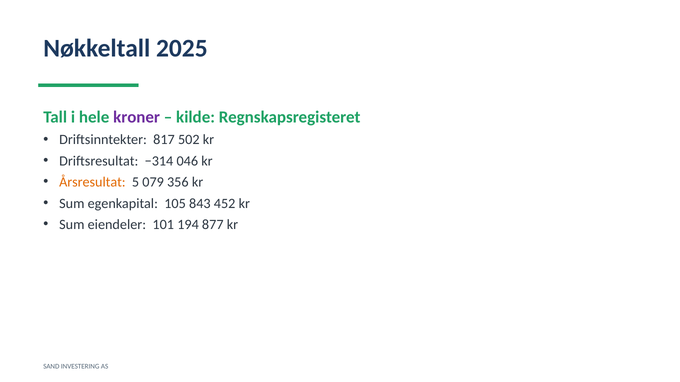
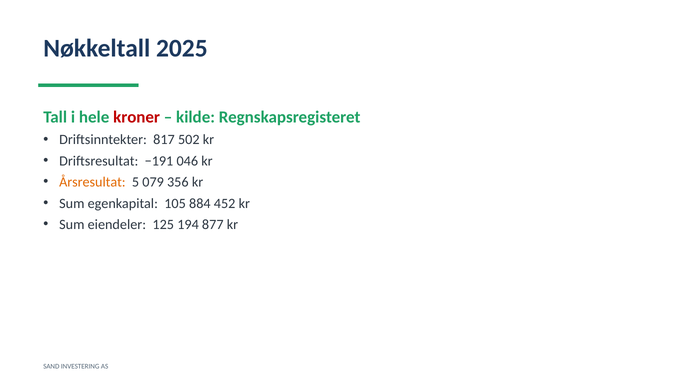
kroner colour: purple -> red
−314: −314 -> −191
843: 843 -> 884
101: 101 -> 125
